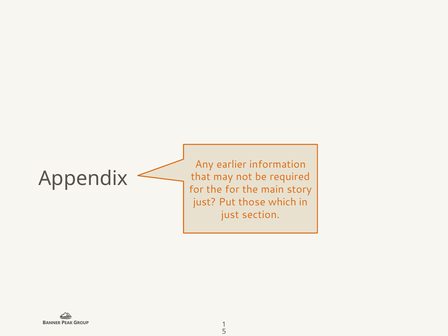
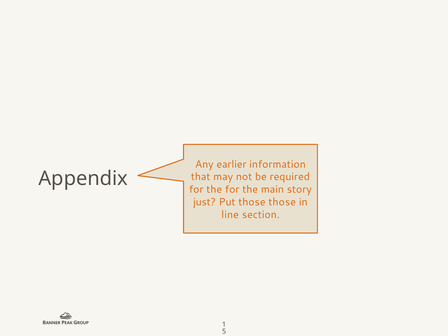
those which: which -> those
just at (230, 215): just -> line
